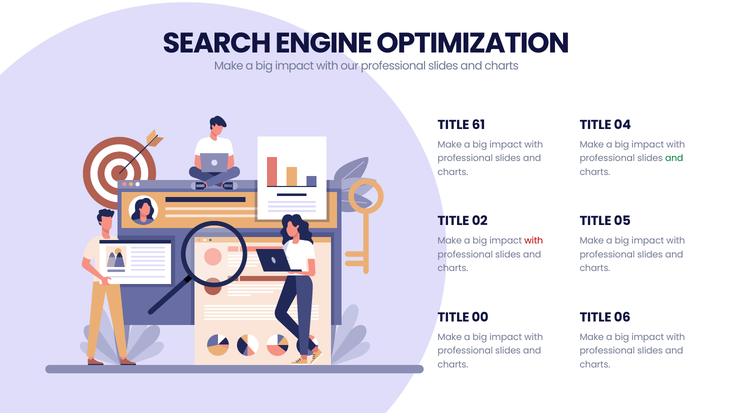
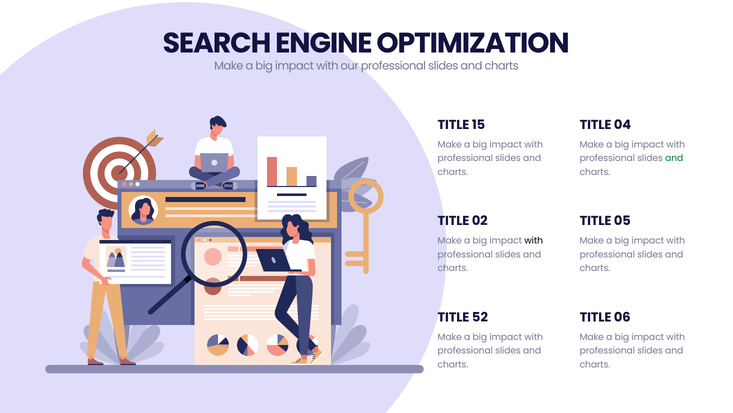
61: 61 -> 15
with at (534, 240) colour: red -> black
00: 00 -> 52
